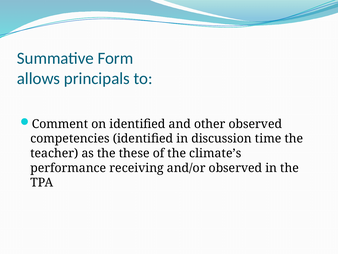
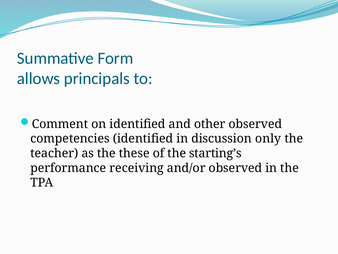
time: time -> only
climate’s: climate’s -> starting’s
